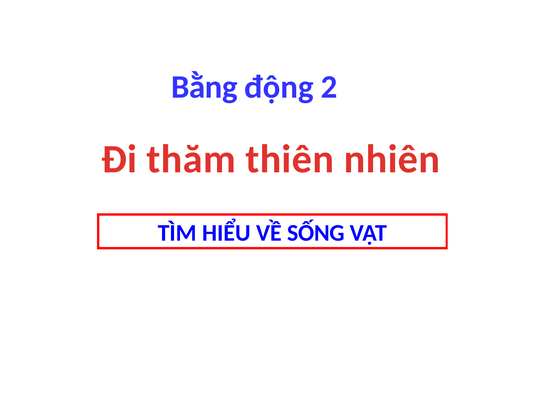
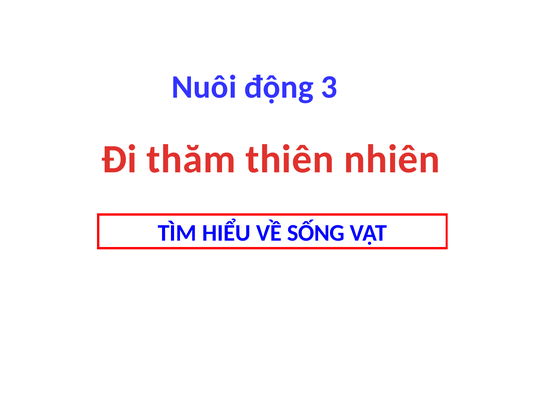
Bằng: Bằng -> Nuôi
2: 2 -> 3
